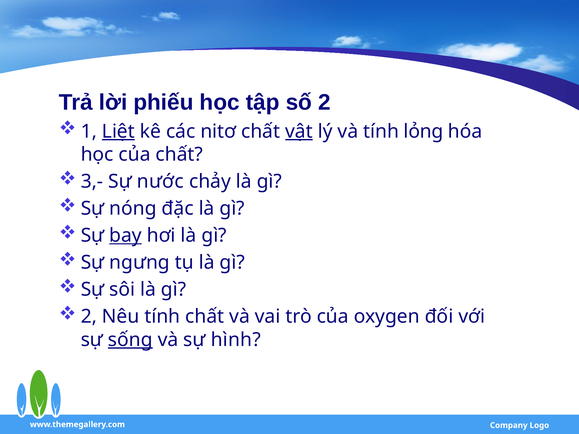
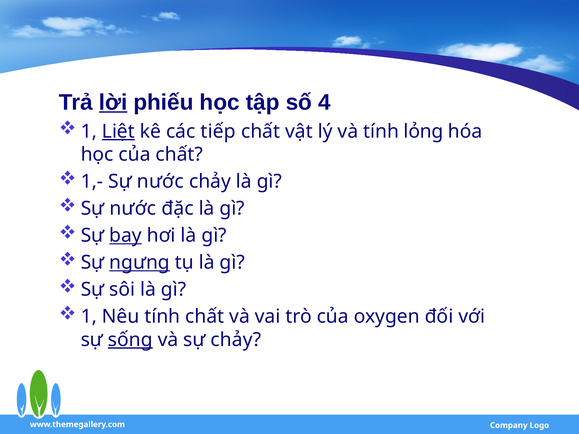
lời underline: none -> present
số 2: 2 -> 4
nitơ: nitơ -> tiếp
vật underline: present -> none
3,-: 3,- -> 1,-
nóng at (133, 209): nóng -> nước
ngưng underline: none -> present
2 at (89, 317): 2 -> 1
sự hình: hình -> chảy
